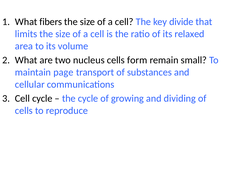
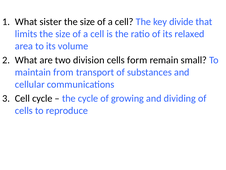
fibers: fibers -> sister
nucleus: nucleus -> division
page: page -> from
